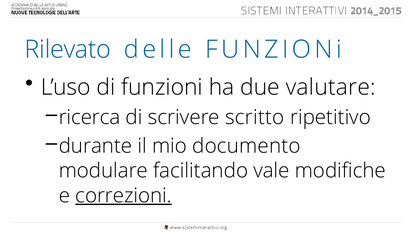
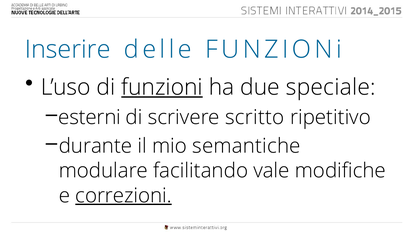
Rilevato: Rilevato -> Inserire
funzioni at (162, 87) underline: none -> present
valutare: valutare -> speciale
ricerca: ricerca -> esterni
documento: documento -> semantiche
